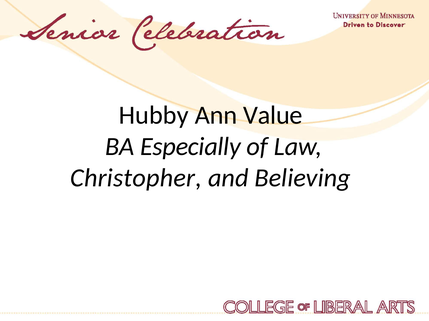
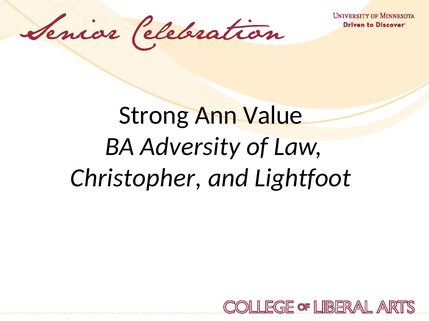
Hubby: Hubby -> Strong
Especially: Especially -> Adversity
Believing: Believing -> Lightfoot
